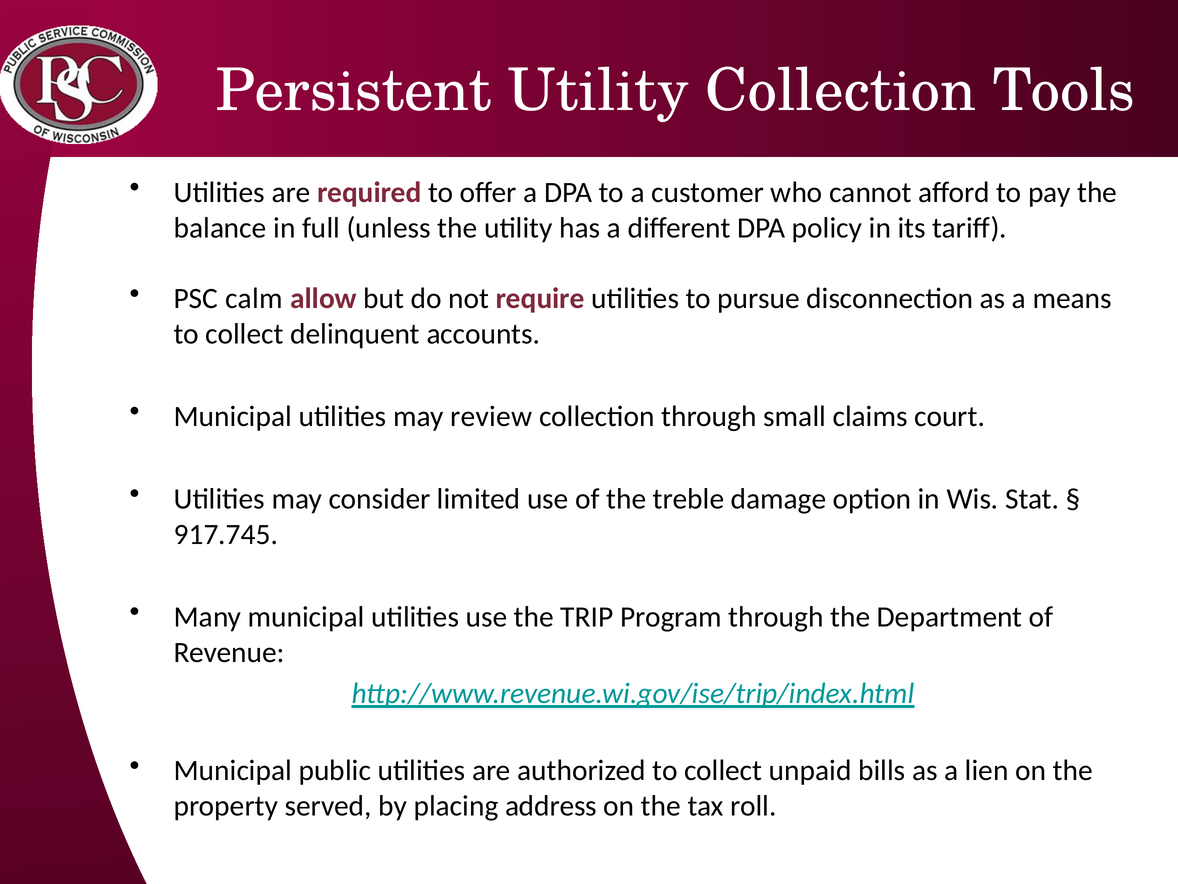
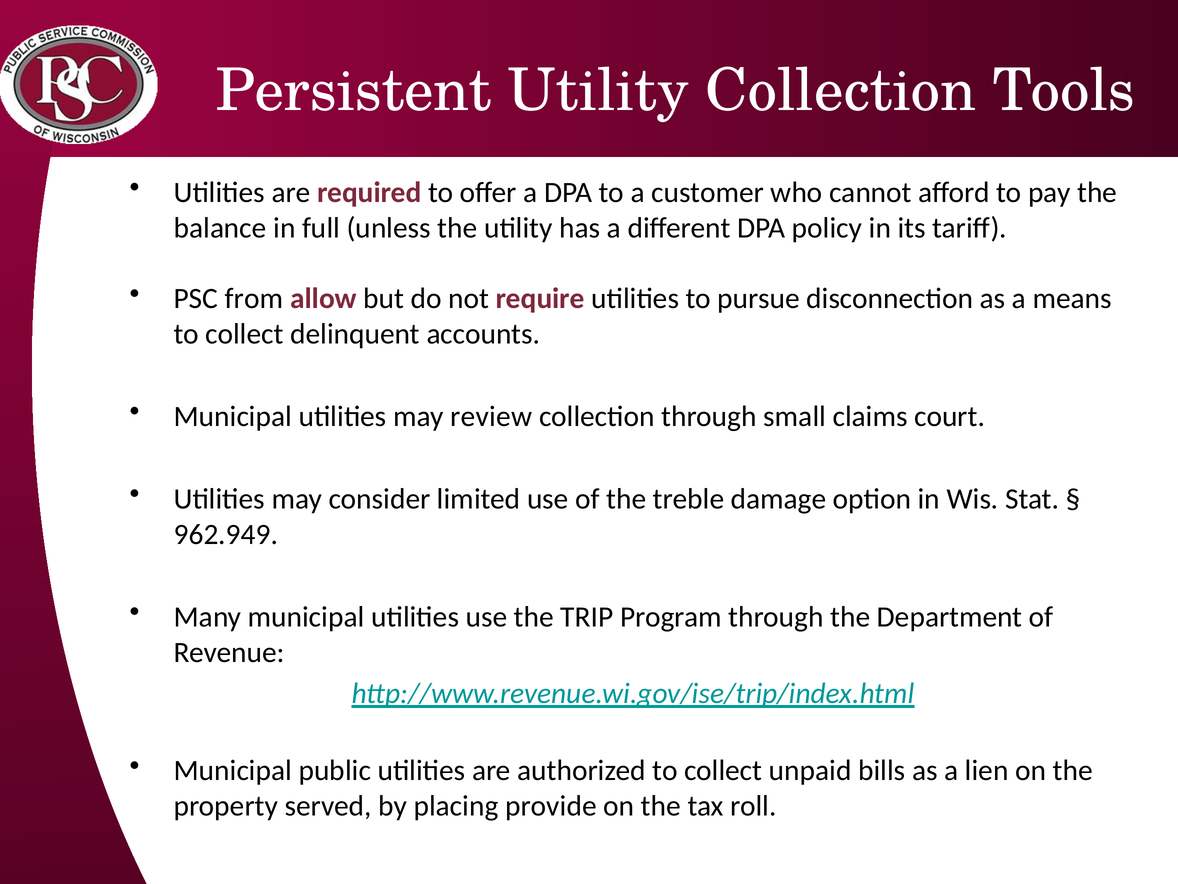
calm: calm -> from
917.745: 917.745 -> 962.949
address: address -> provide
